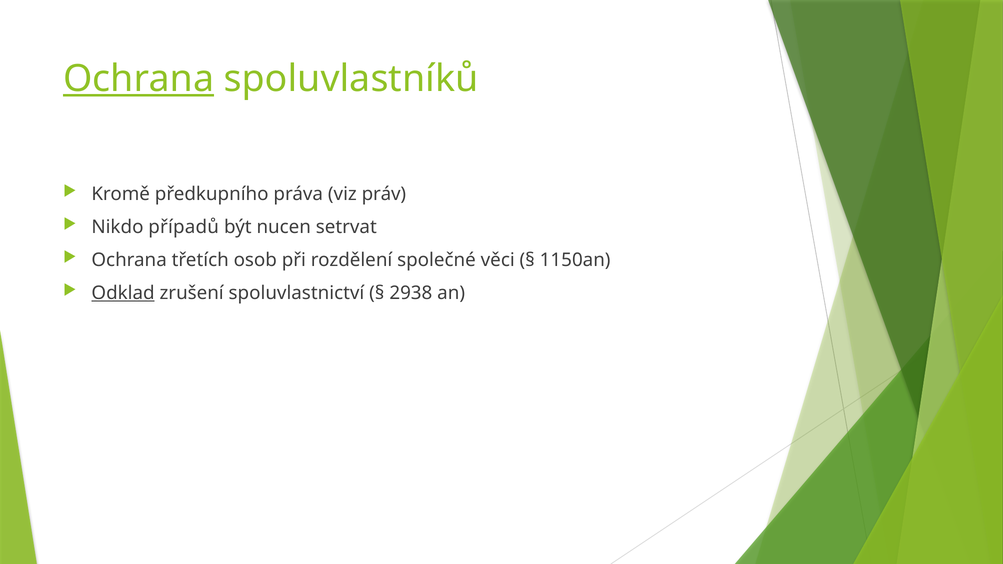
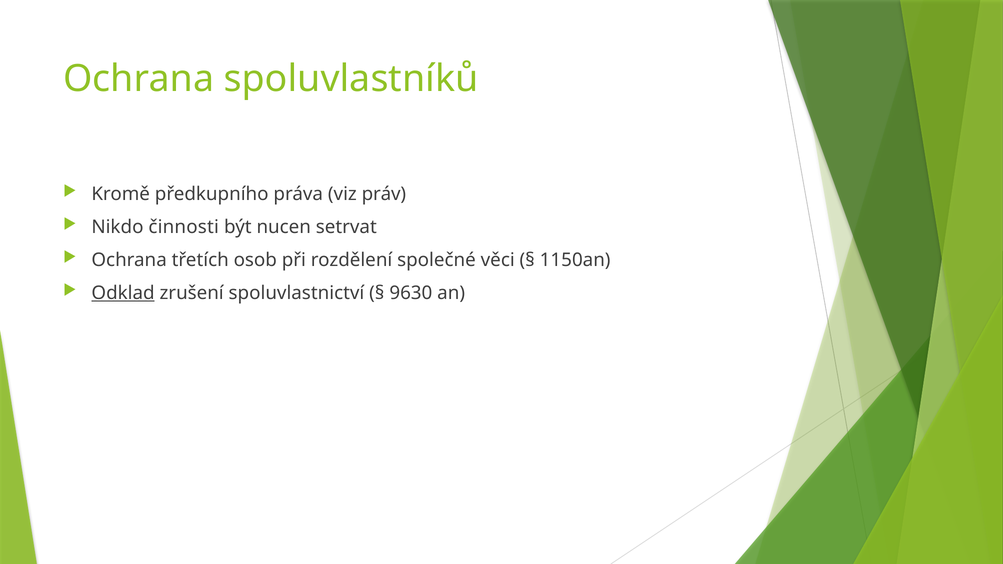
Ochrana at (139, 79) underline: present -> none
případů: případů -> činnosti
2938: 2938 -> 9630
